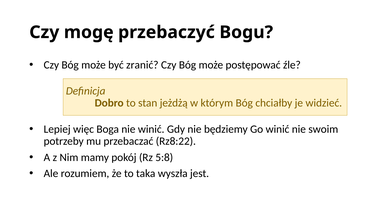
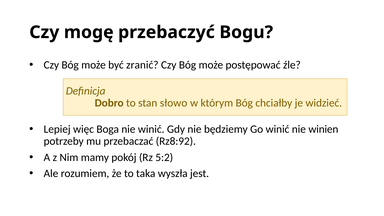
jeżdżą: jeżdżą -> słowo
swoim: swoim -> winien
Rz8:22: Rz8:22 -> Rz8:92
5:8: 5:8 -> 5:2
